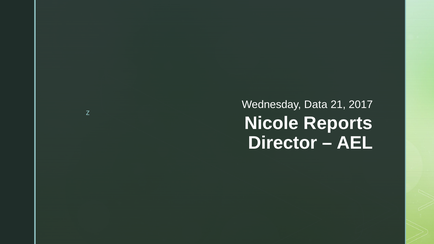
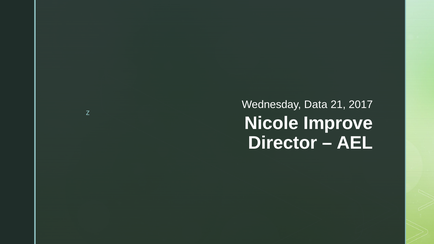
Reports: Reports -> Improve
